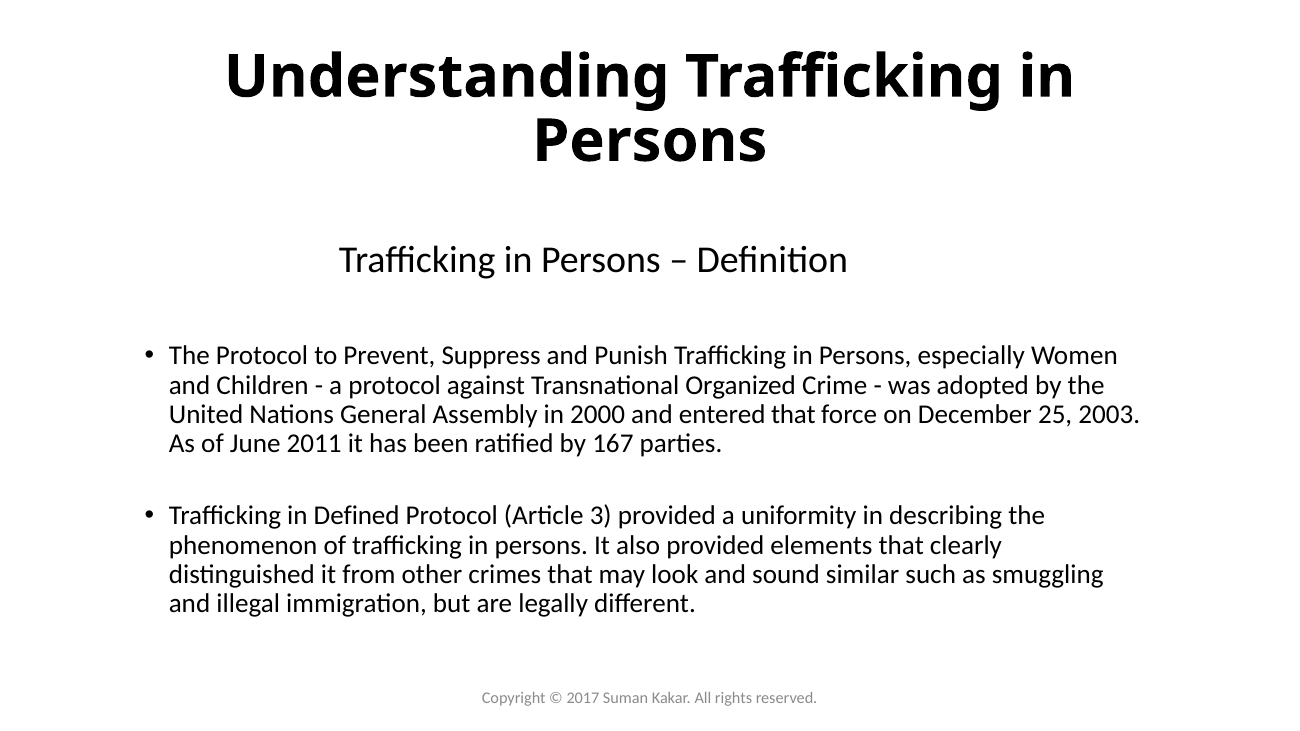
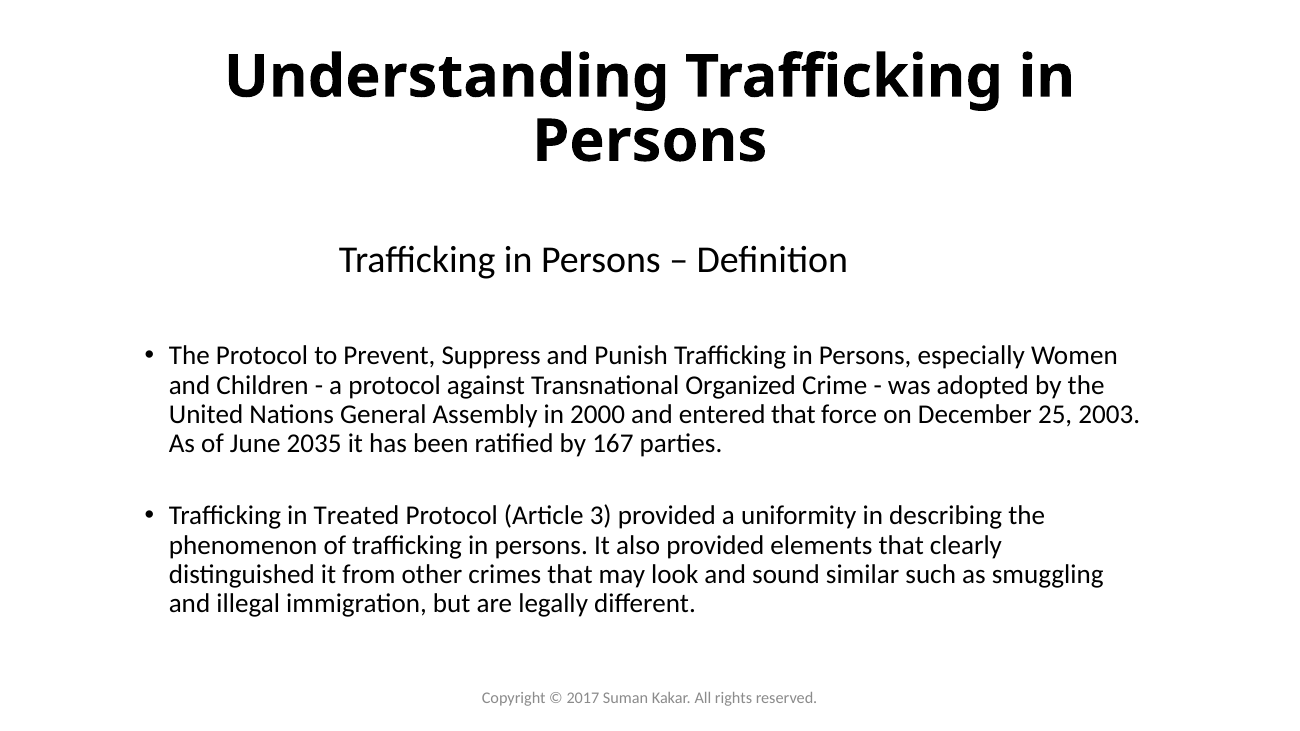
2011: 2011 -> 2035
Defined: Defined -> Treated
